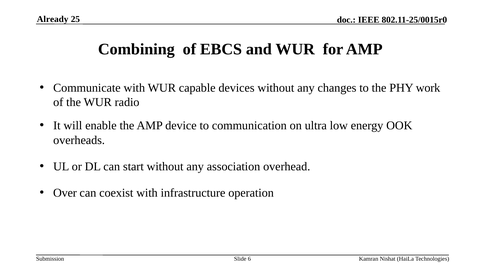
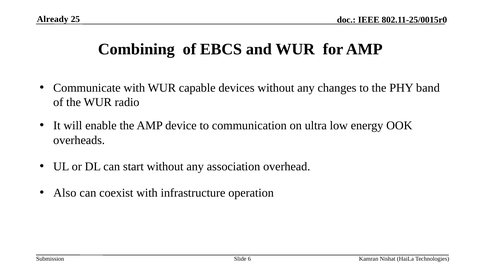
work: work -> band
Over: Over -> Also
